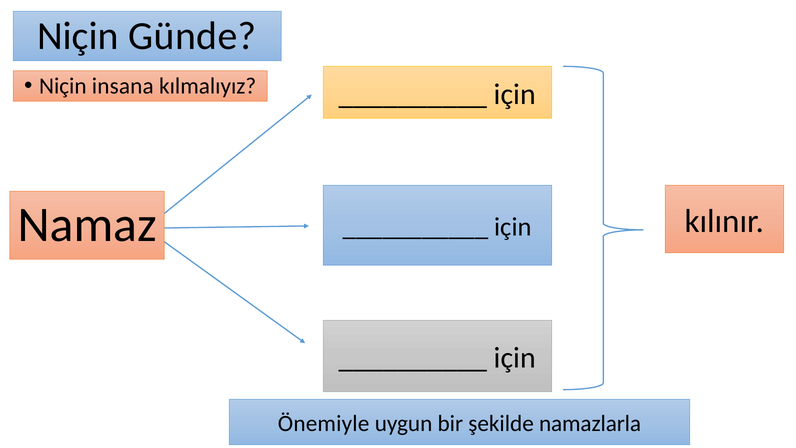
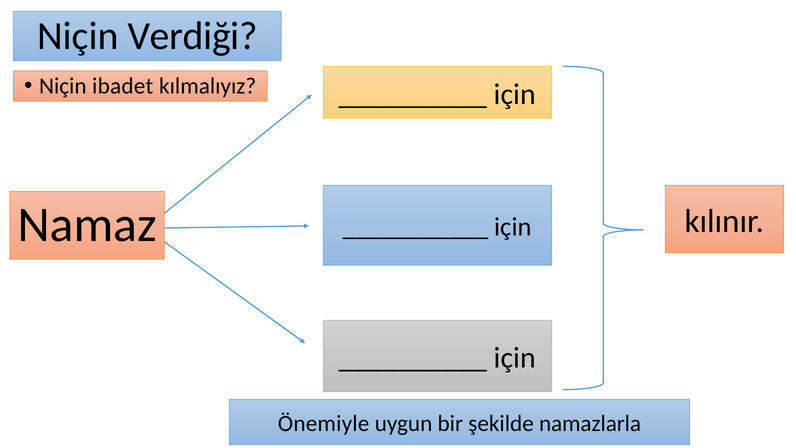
Günde: Günde -> Verdiği
insana: insana -> ibadet
